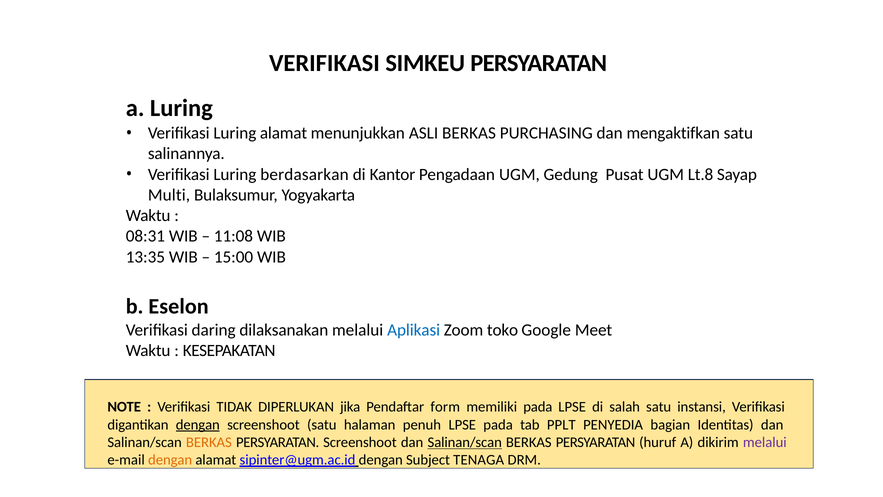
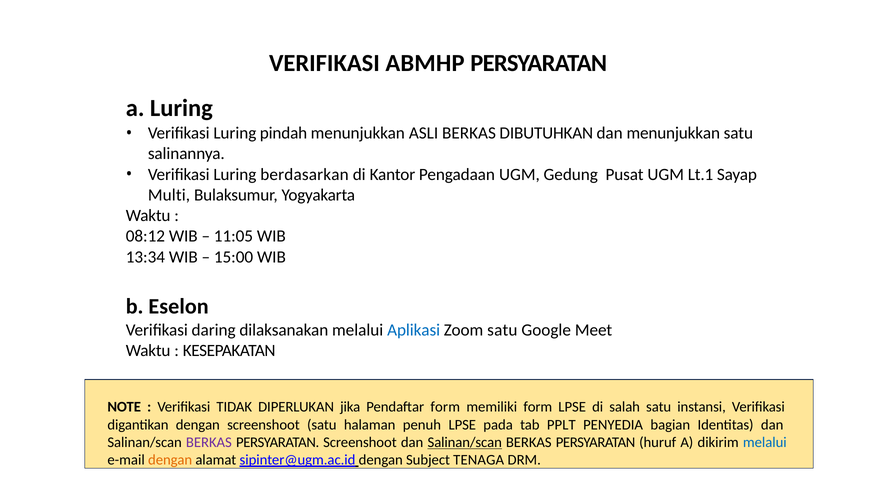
SIMKEU: SIMKEU -> ABMHP
Luring alamat: alamat -> pindah
PURCHASING: PURCHASING -> DIBUTUHKAN
dan mengaktifkan: mengaktifkan -> menunjukkan
Lt.8: Lt.8 -> Lt.1
08:31: 08:31 -> 08:12
11:08: 11:08 -> 11:05
13:35: 13:35 -> 13:34
Zoom toko: toko -> satu
memiliki pada: pada -> form
dengan at (198, 424) underline: present -> none
BERKAS at (209, 442) colour: orange -> purple
melalui at (765, 442) colour: purple -> blue
